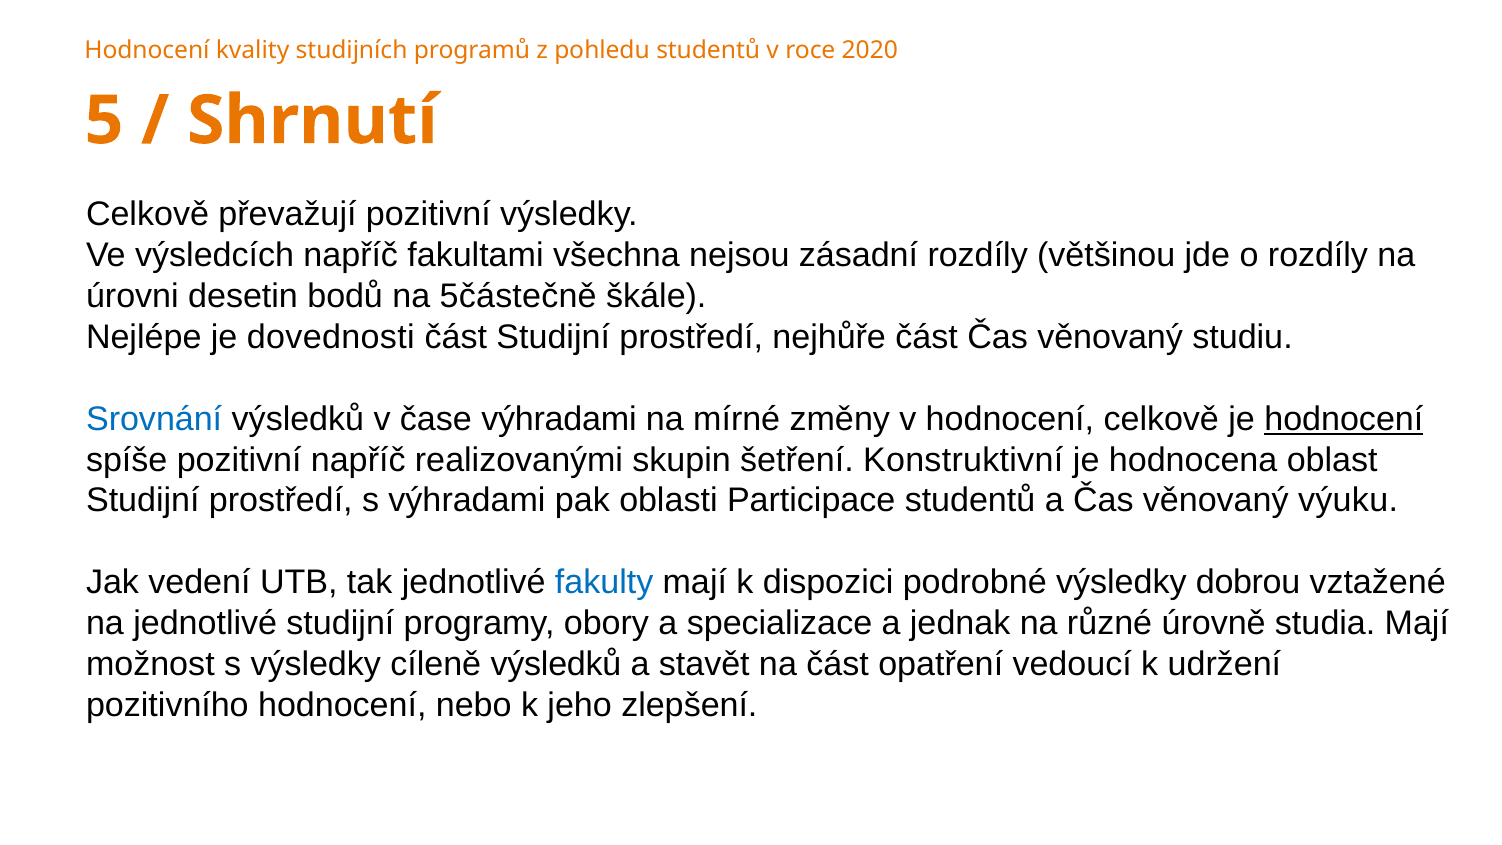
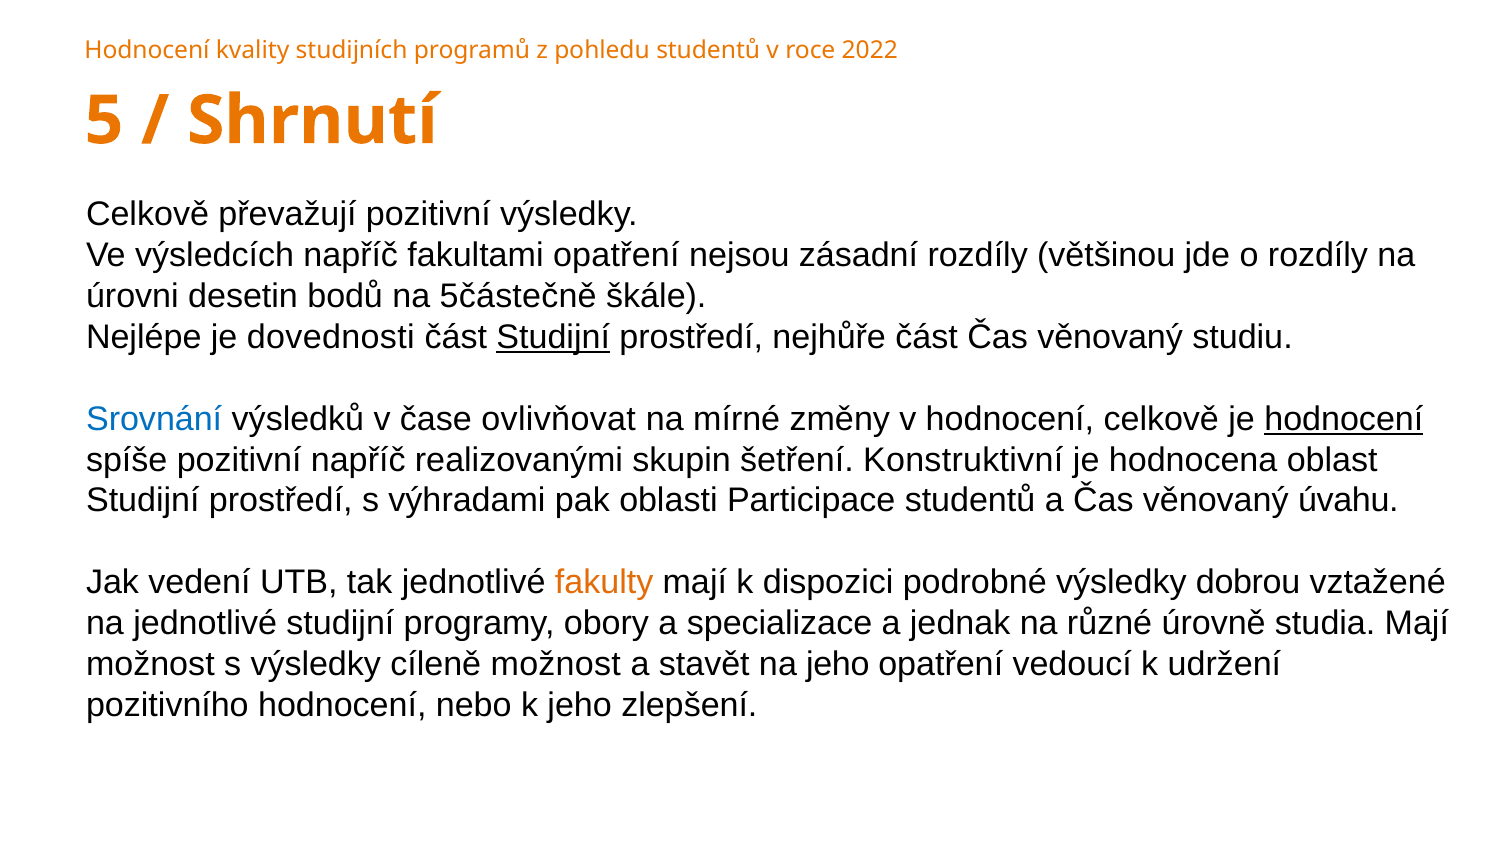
2020: 2020 -> 2022
fakultami všechna: všechna -> opatření
Studijní at (553, 337) underline: none -> present
čase výhradami: výhradami -> ovlivňovat
výuku: výuku -> úvahu
fakulty colour: blue -> orange
cíleně výsledků: výsledků -> možnost
na část: část -> jeho
